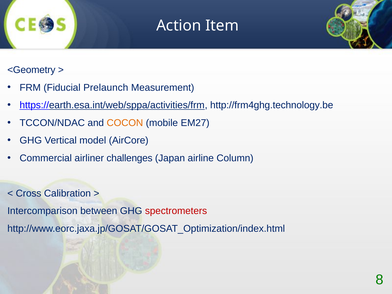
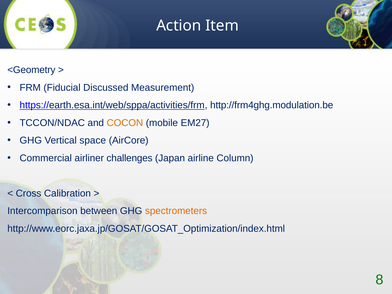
Prelaunch: Prelaunch -> Discussed
http://frm4ghg.technology.be: http://frm4ghg.technology.be -> http://frm4ghg.modulation.be
model: model -> space
spectrometers colour: red -> orange
